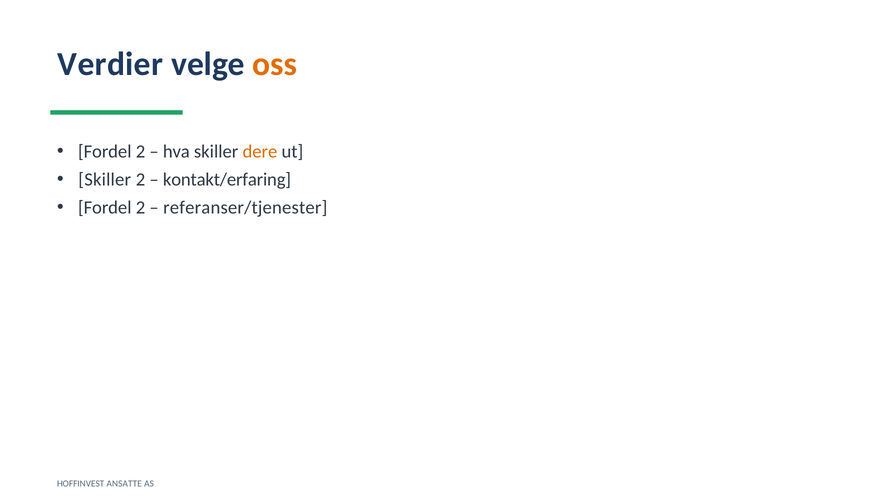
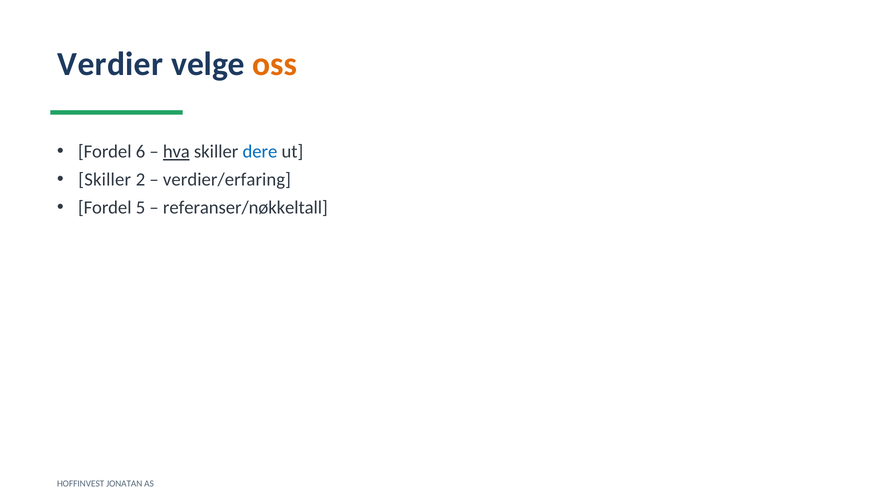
2 at (141, 152): 2 -> 6
hva underline: none -> present
dere colour: orange -> blue
kontakt/erfaring: kontakt/erfaring -> verdier/erfaring
2 at (141, 208): 2 -> 5
referanser/tjenester: referanser/tjenester -> referanser/nøkkeltall
ANSATTE: ANSATTE -> JONATAN
